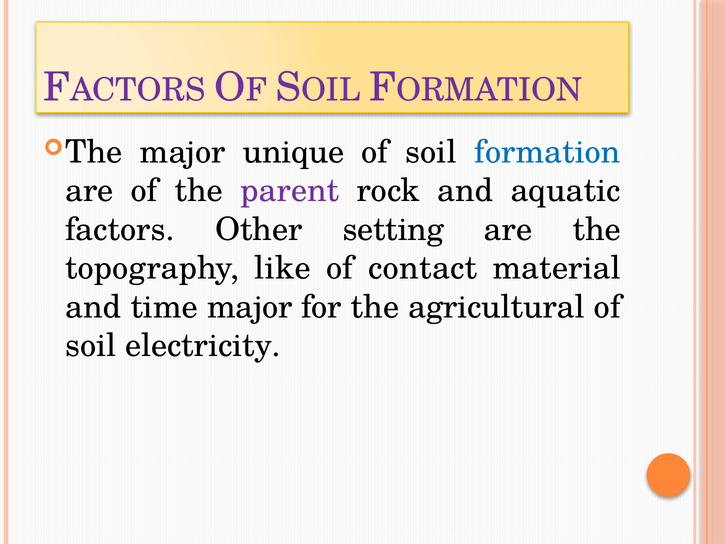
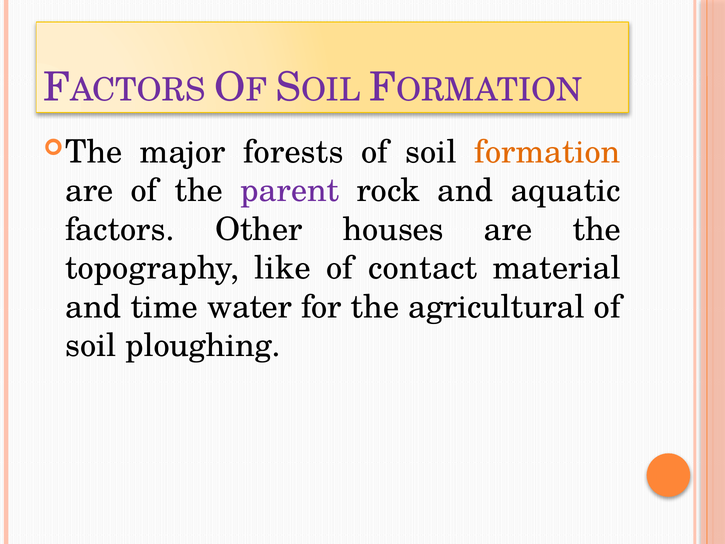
unique: unique -> forests
formation colour: blue -> orange
setting: setting -> houses
time major: major -> water
electricity: electricity -> ploughing
